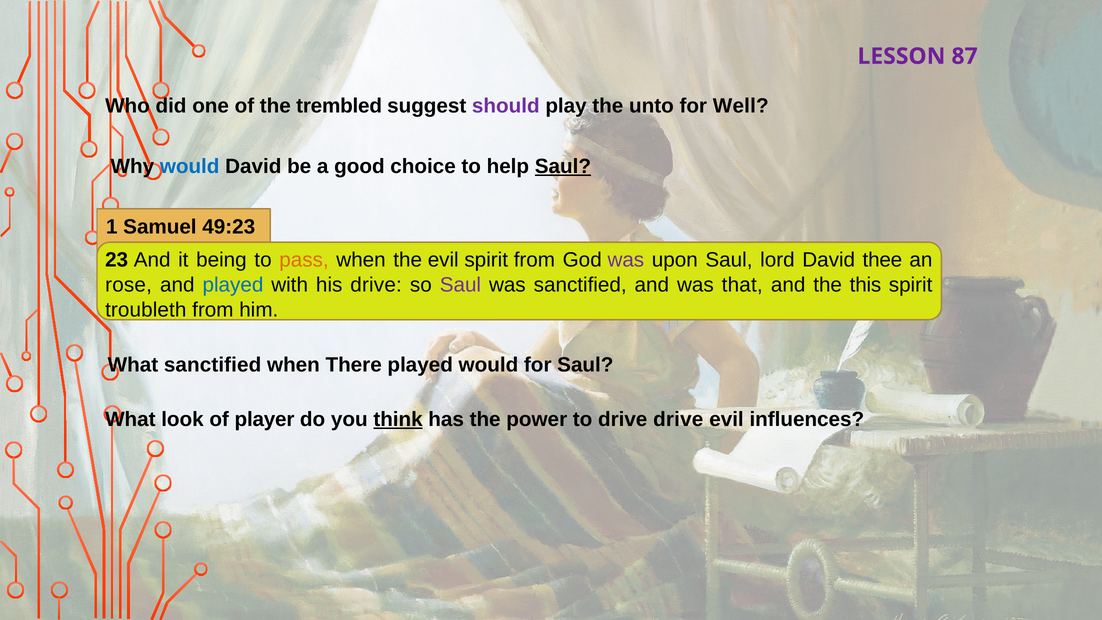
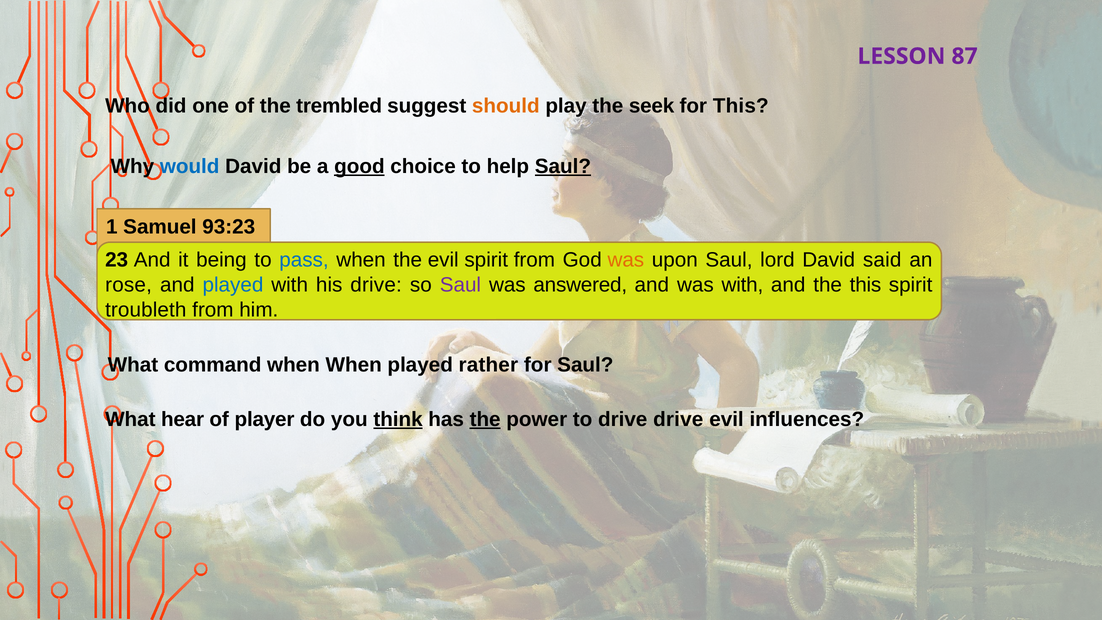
should colour: purple -> orange
unto: unto -> seek
for Well: Well -> This
good underline: none -> present
49:23: 49:23 -> 93:23
pass colour: orange -> blue
was at (626, 260) colour: purple -> orange
thee: thee -> said
was sanctified: sanctified -> answered
was that: that -> with
What sanctified: sanctified -> command
when There: There -> When
played would: would -> rather
look: look -> hear
the at (485, 419) underline: none -> present
